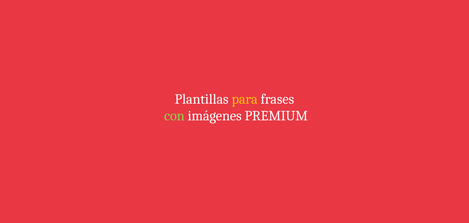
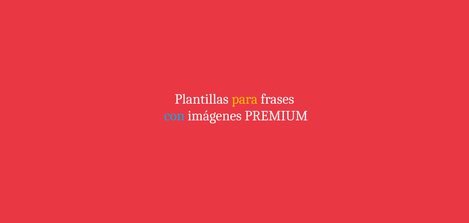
con colour: light green -> light blue
